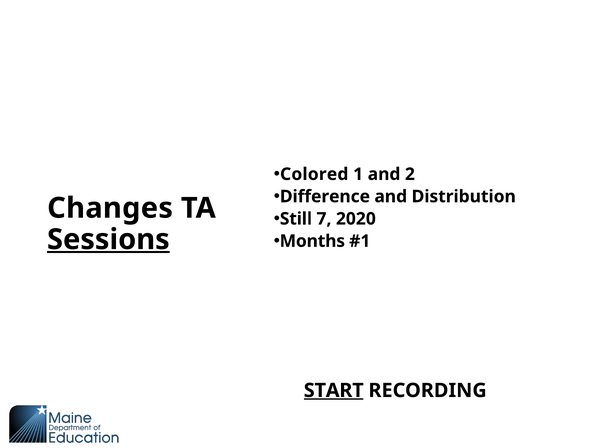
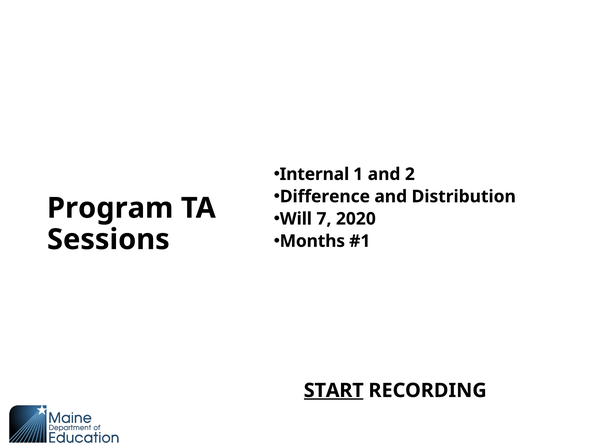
Colored: Colored -> Internal
Changes: Changes -> Program
Still: Still -> Will
Sessions underline: present -> none
